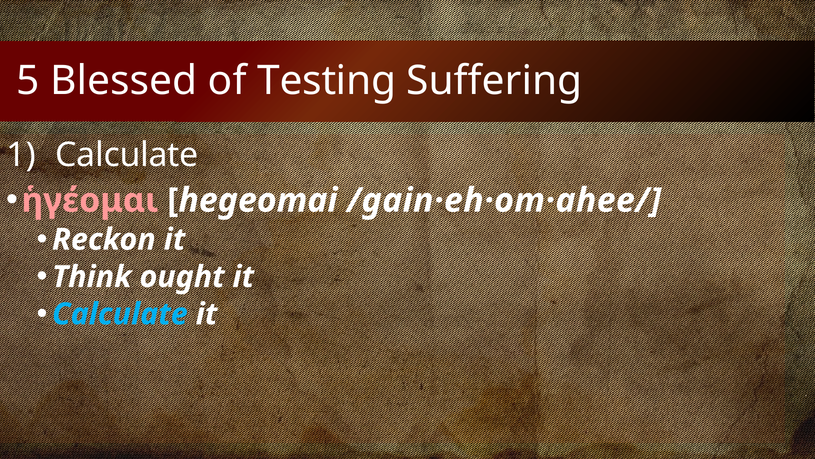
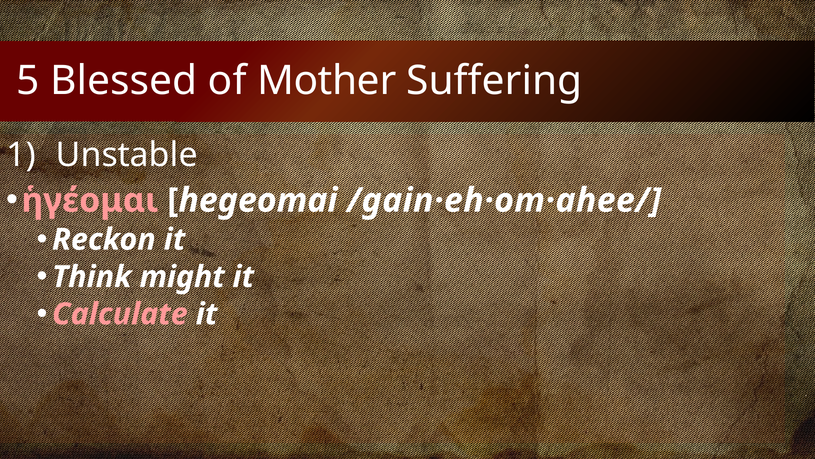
Testing: Testing -> Mother
Calculate at (127, 155): Calculate -> Unstable
ought: ought -> might
Calculate at (120, 314) colour: light blue -> pink
